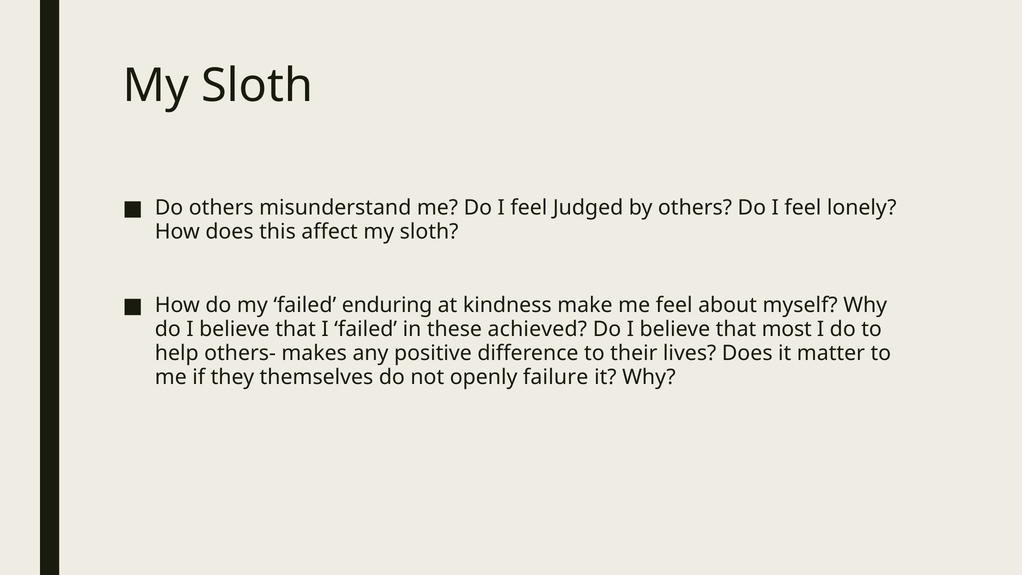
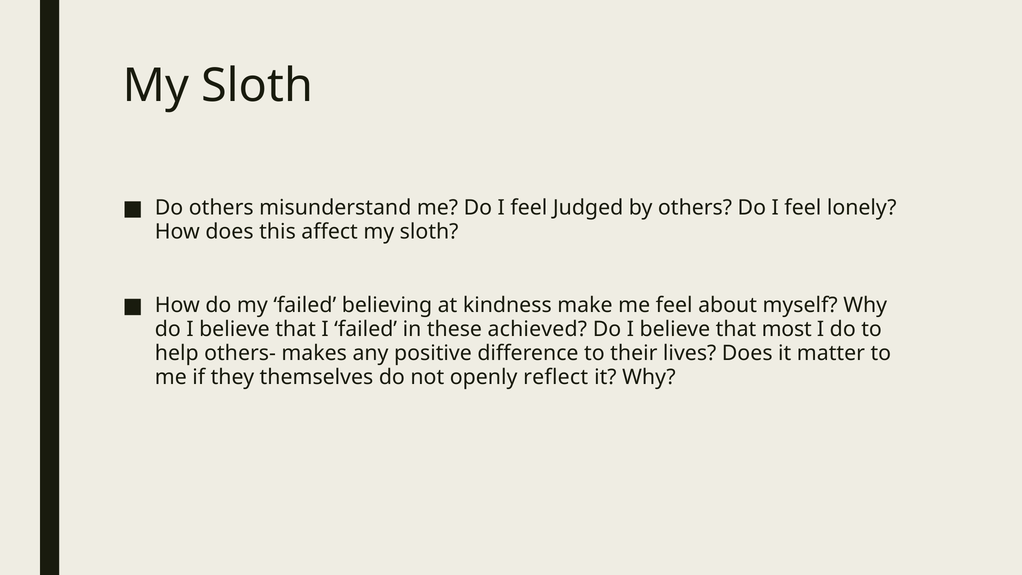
enduring: enduring -> believing
failure: failure -> reflect
